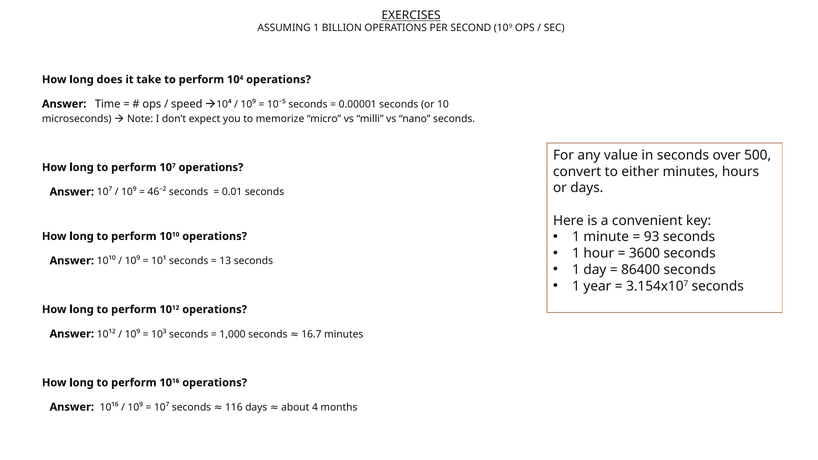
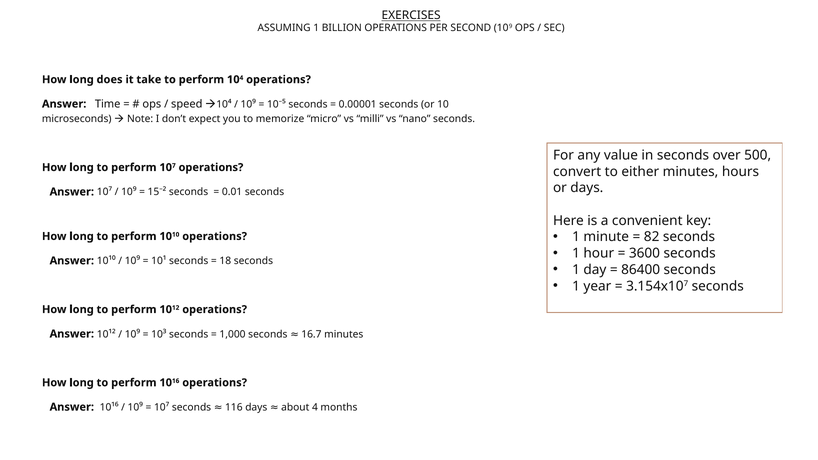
46⁻²: 46⁻² -> 15⁻²
93: 93 -> 82
13: 13 -> 18
